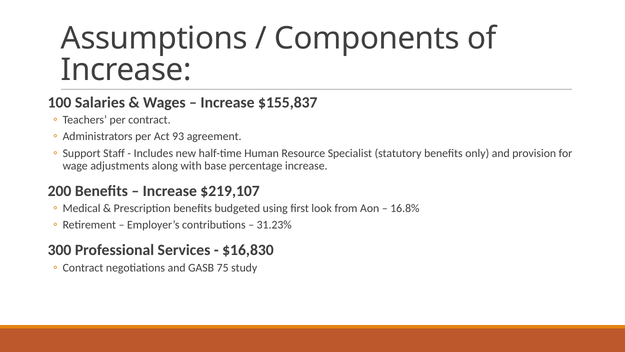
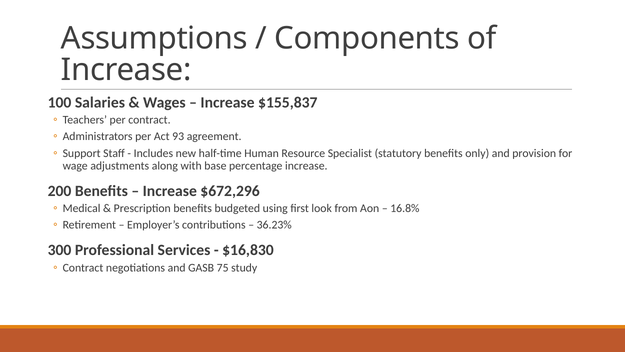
$219,107: $219,107 -> $672,296
31.23%: 31.23% -> 36.23%
